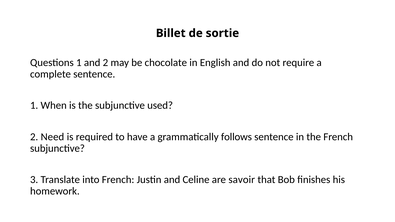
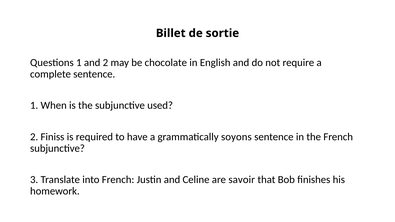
Need: Need -> Finiss
follows: follows -> soyons
